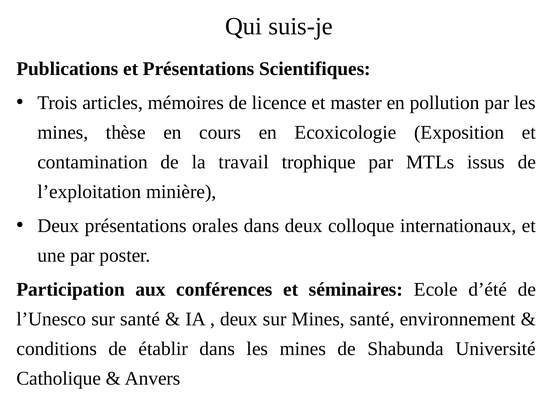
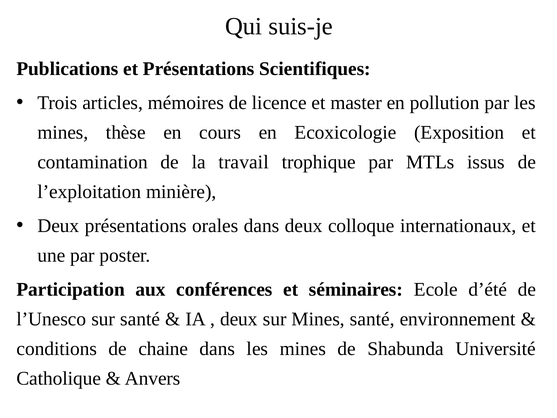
établir: établir -> chaine
